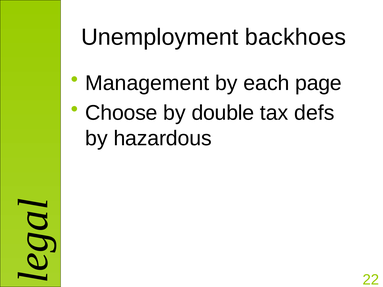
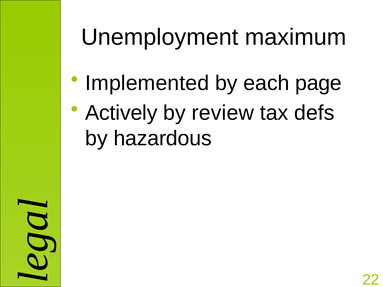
backhoes: backhoes -> maximum
Management: Management -> Implemented
Choose: Choose -> Actively
double: double -> review
